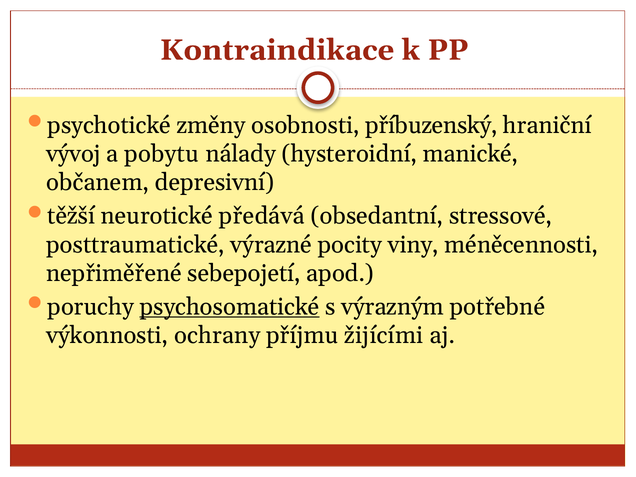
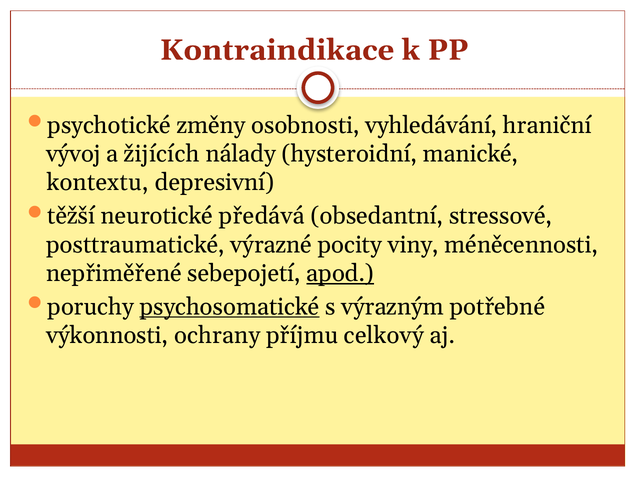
příbuzenský: příbuzenský -> vyhledávání
pobytu: pobytu -> žijících
občanem: občanem -> kontextu
apod underline: none -> present
žijícími: žijícími -> celkový
